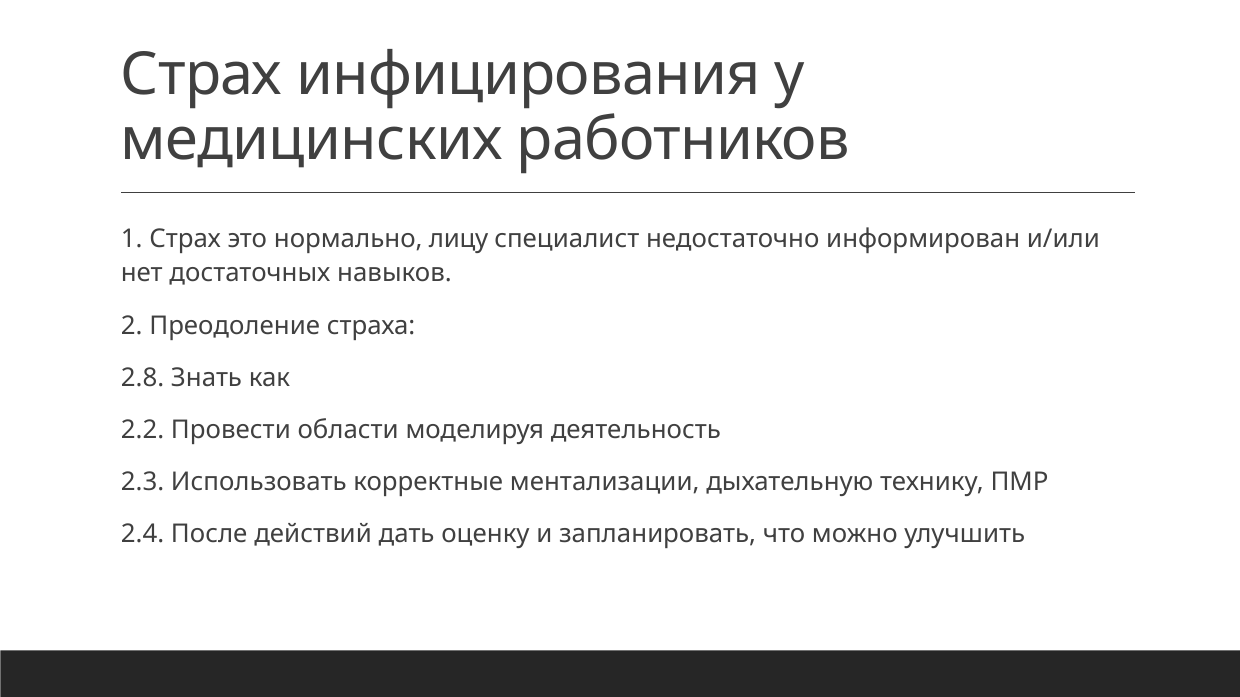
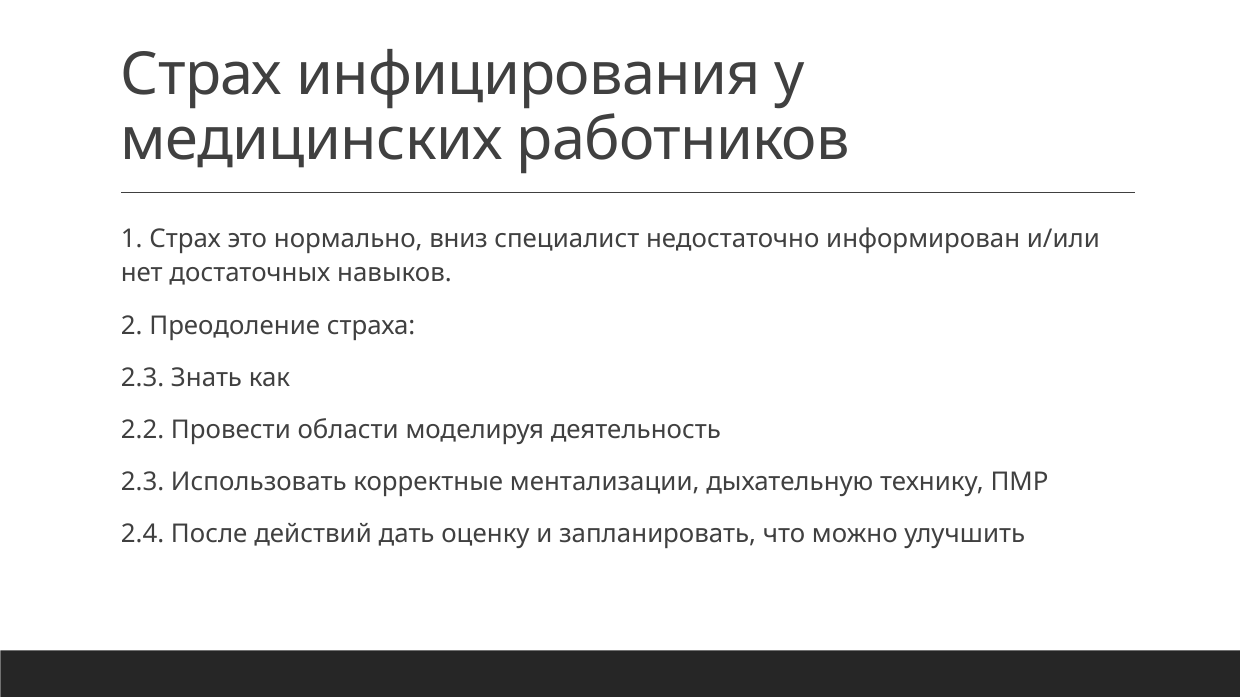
лицу: лицу -> вниз
2.8 at (143, 378): 2.8 -> 2.3
